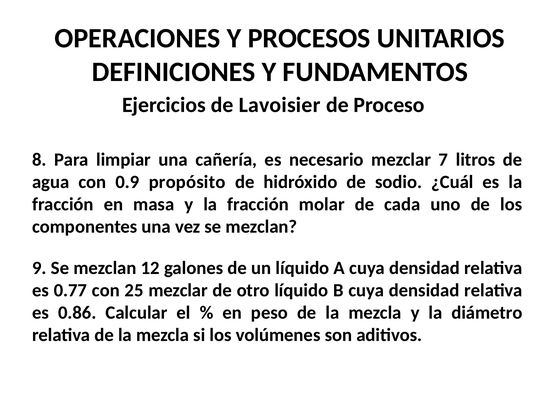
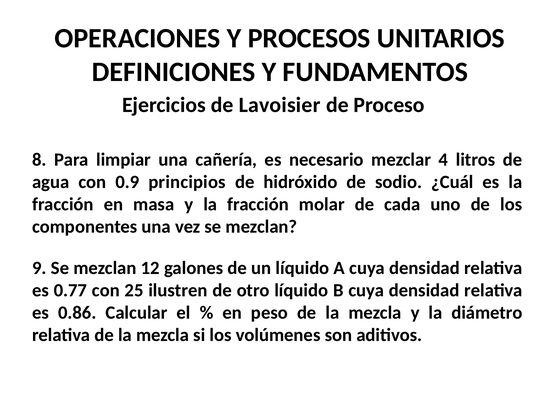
7: 7 -> 4
propósito: propósito -> principios
25 mezclar: mezclar -> ilustren
